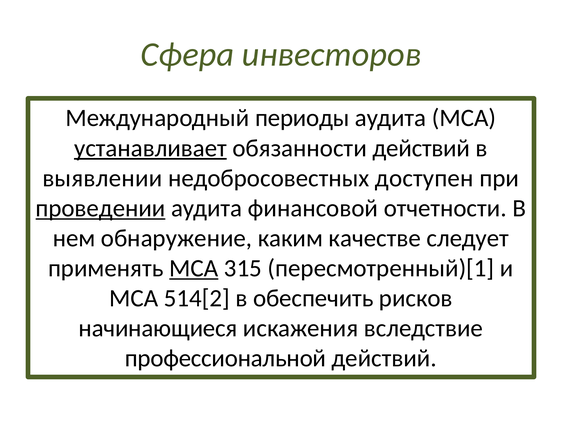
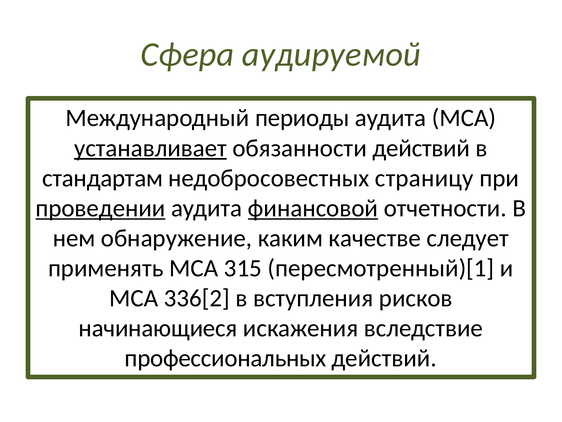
инвесторов: инвесторов -> аудируемой
выявлении: выявлении -> стандартам
доступен: доступен -> страницу
финансовой underline: none -> present
МСА at (194, 268) underline: present -> none
514[2: 514[2 -> 336[2
обеспечить: обеспечить -> вступления
профессиональной: профессиональной -> профессиональных
